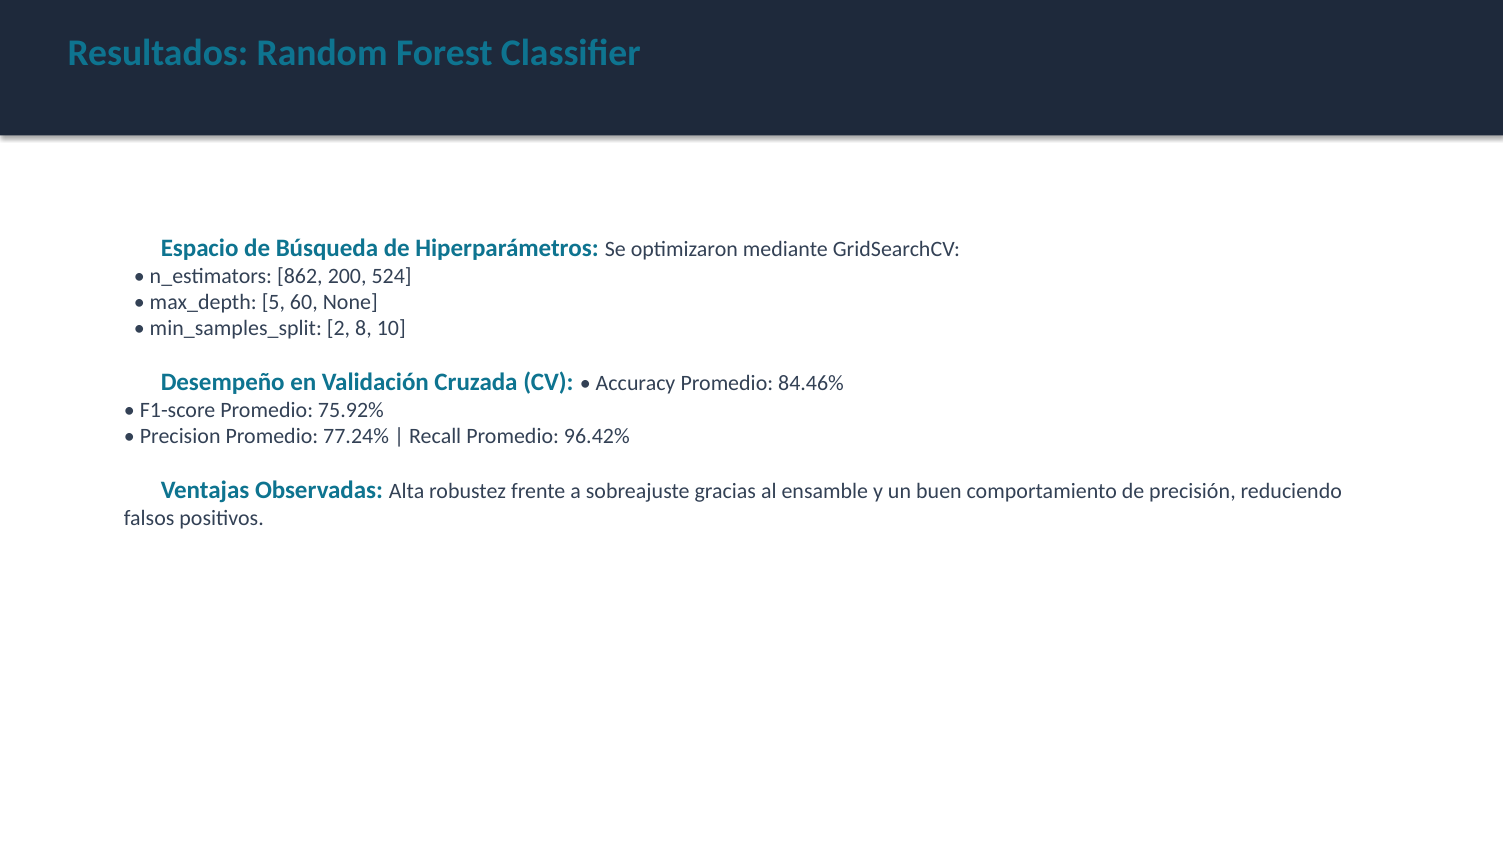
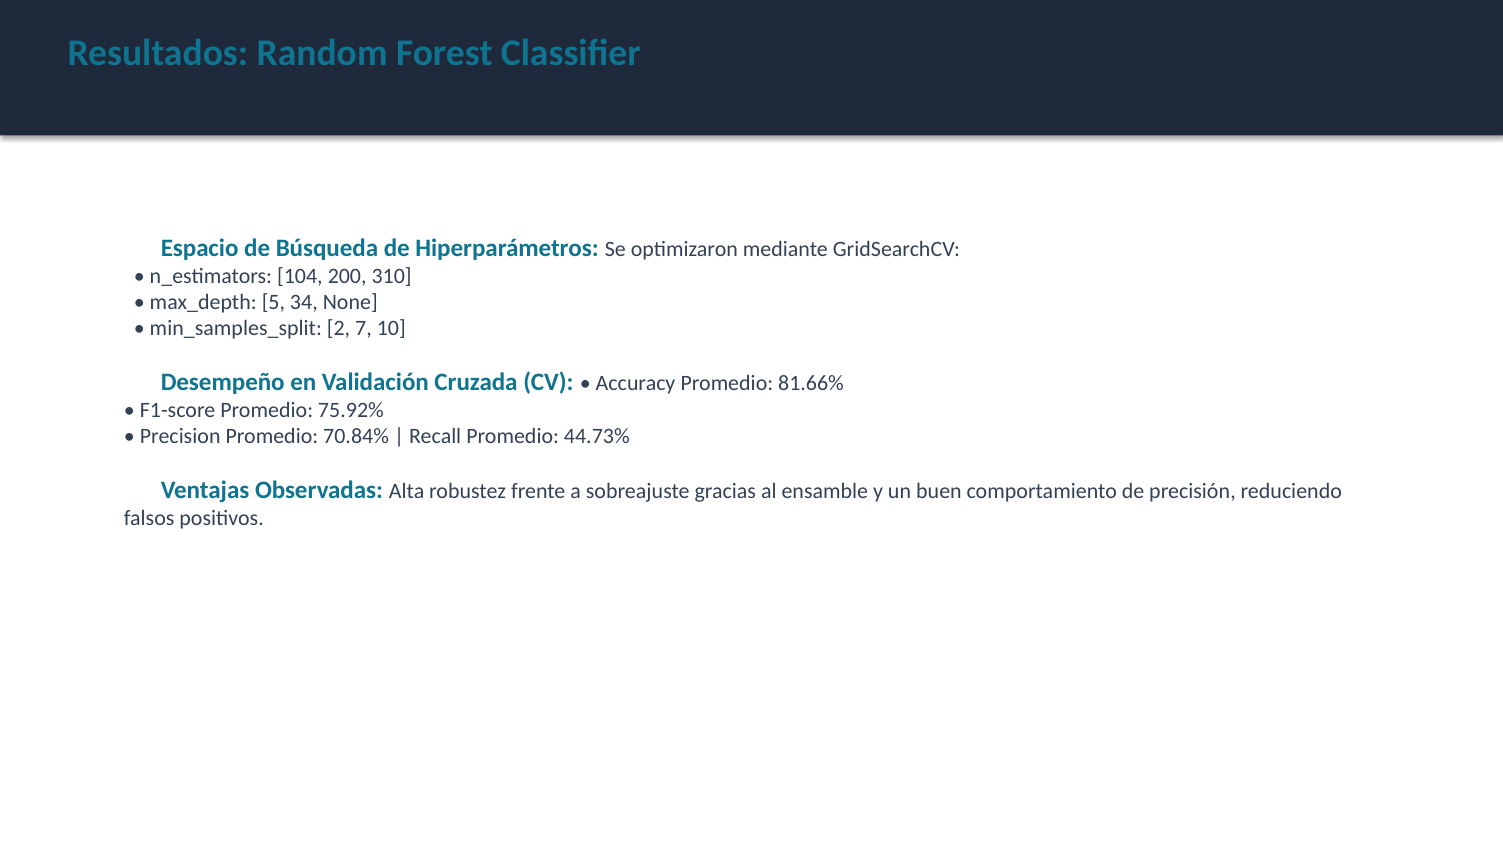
862: 862 -> 104
524: 524 -> 310
60: 60 -> 34
8: 8 -> 7
84.46%: 84.46% -> 81.66%
77.24%: 77.24% -> 70.84%
96.42%: 96.42% -> 44.73%
